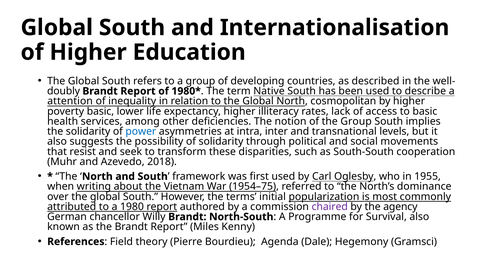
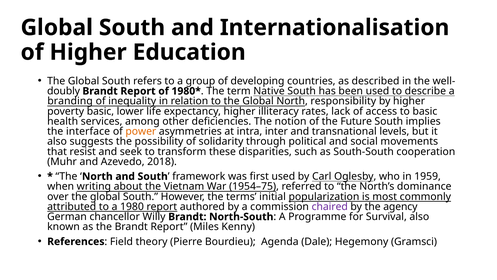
attention: attention -> branding
cosmopolitan: cosmopolitan -> responsibility
the Group: Group -> Future
the solidarity: solidarity -> interface
power colour: blue -> orange
1955: 1955 -> 1959
